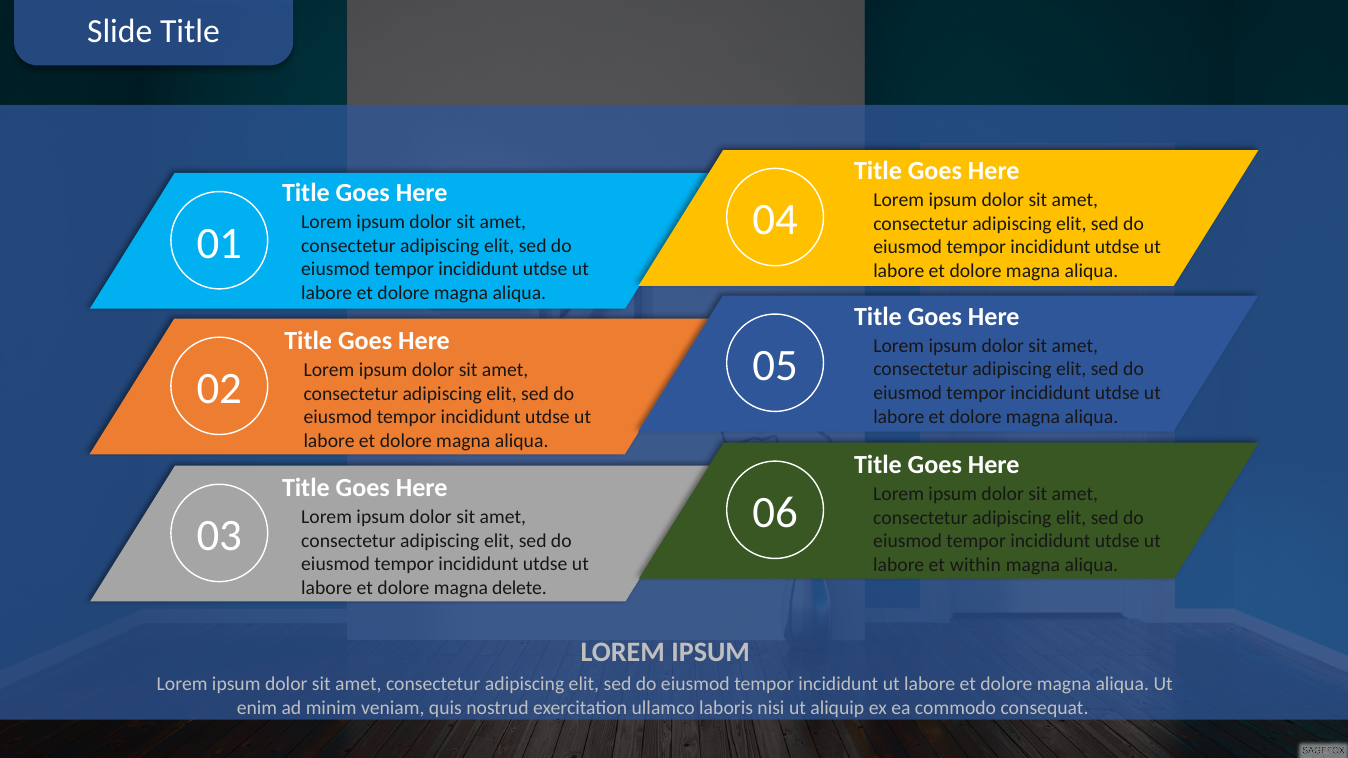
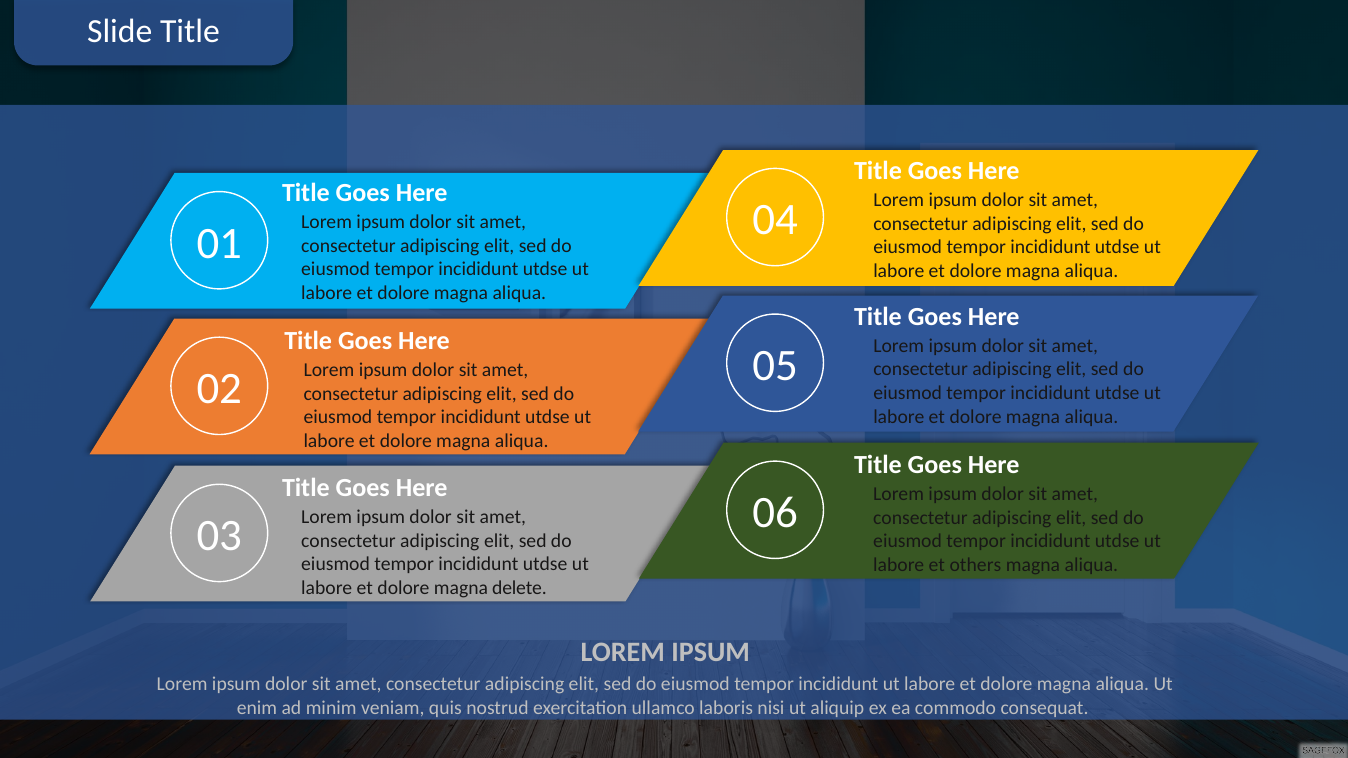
within: within -> others
